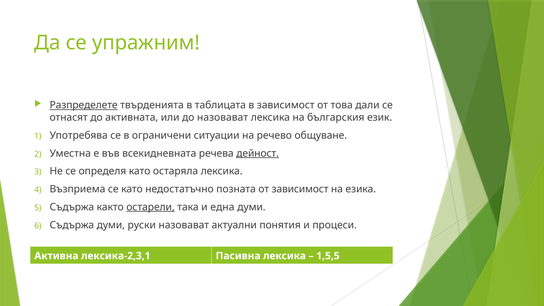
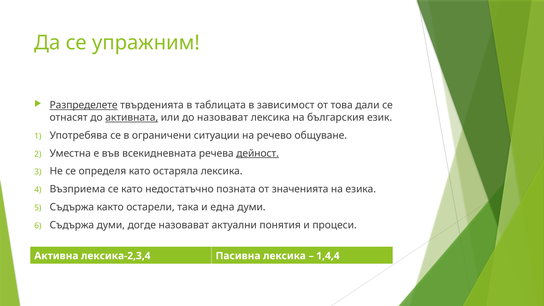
активната underline: none -> present
от зависимост: зависимост -> значенията
остарели underline: present -> none
руски: руски -> догде
лексика-2,3,1: лексика-2,3,1 -> лексика-2,3,4
1,5,5: 1,5,5 -> 1,4,4
